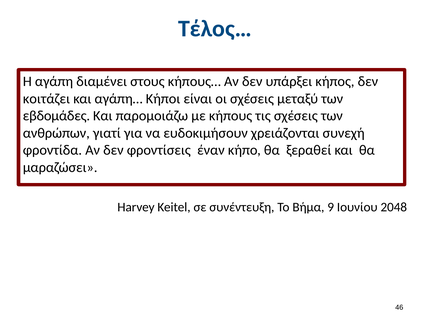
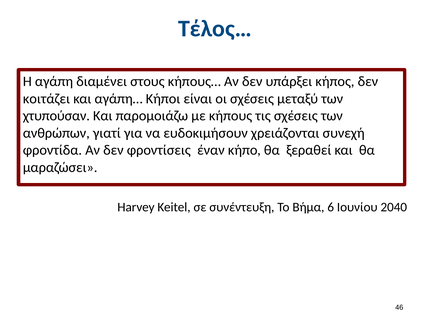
εβδομάδες: εβδομάδες -> χτυπούσαν
9: 9 -> 6
2048: 2048 -> 2040
